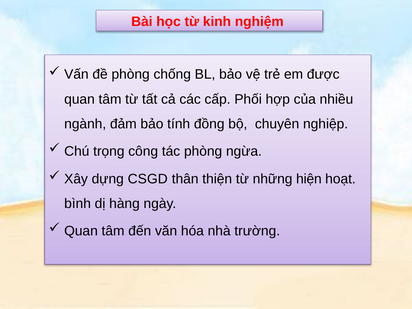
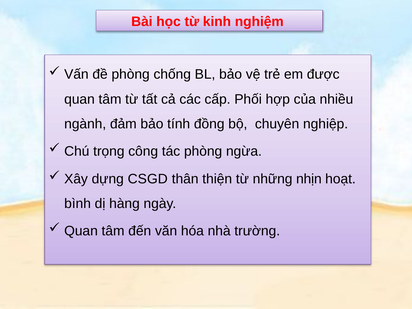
hiện: hiện -> nhịn
